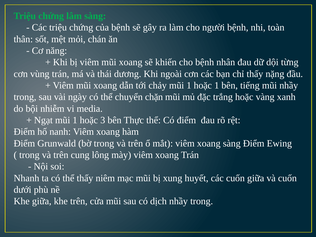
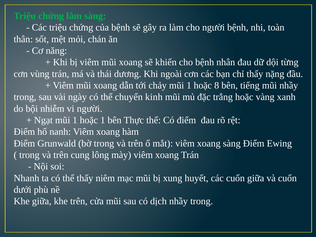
hoặc 1: 1 -> 8
chặn: chặn -> kinh
vi media: media -> người
hoặc 3: 3 -> 1
